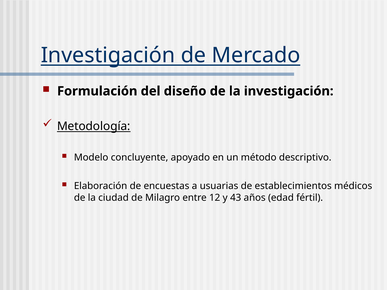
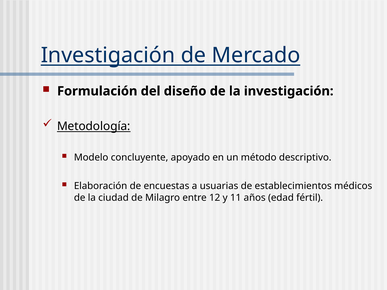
43: 43 -> 11
